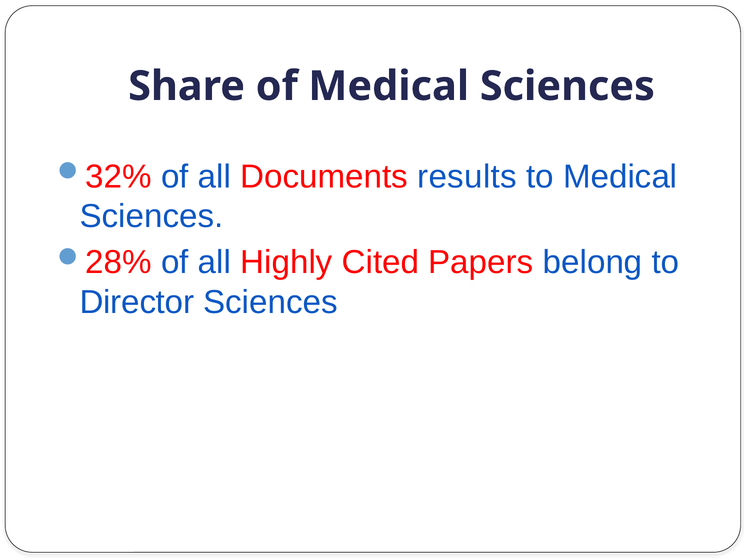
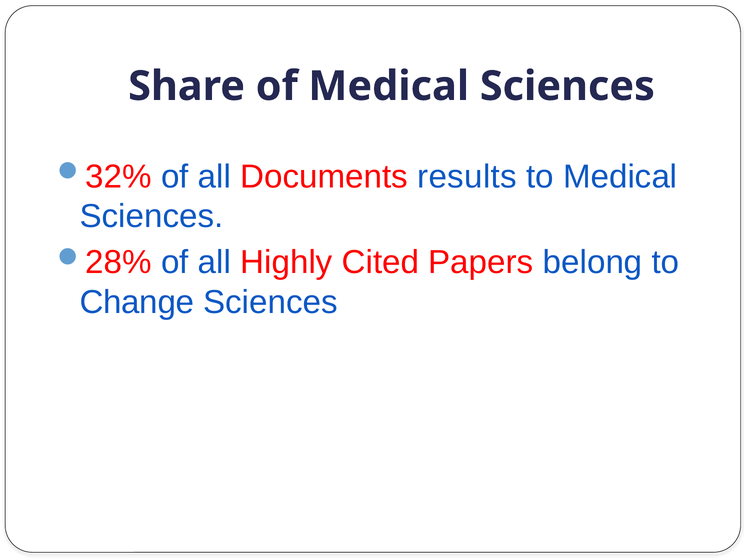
Director: Director -> Change
